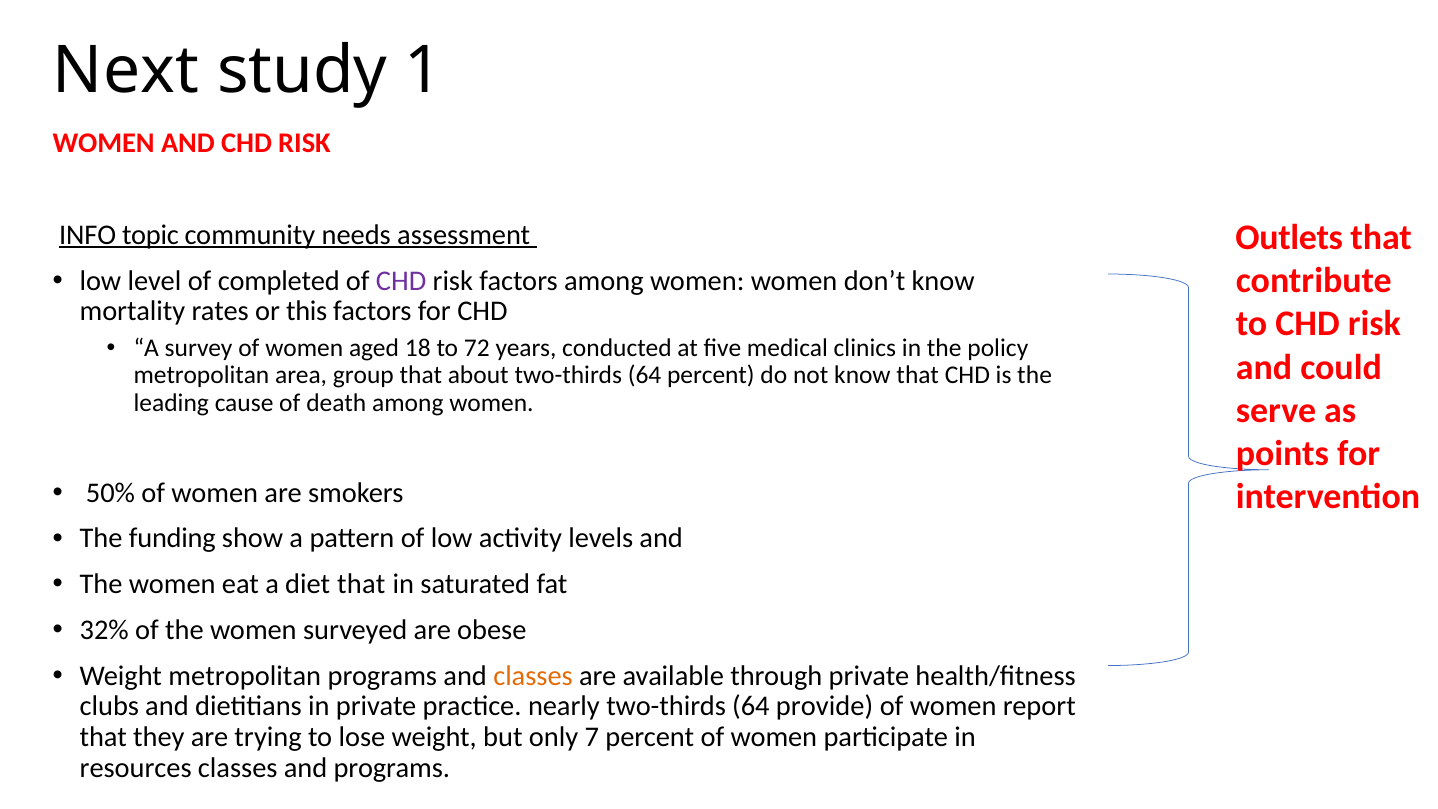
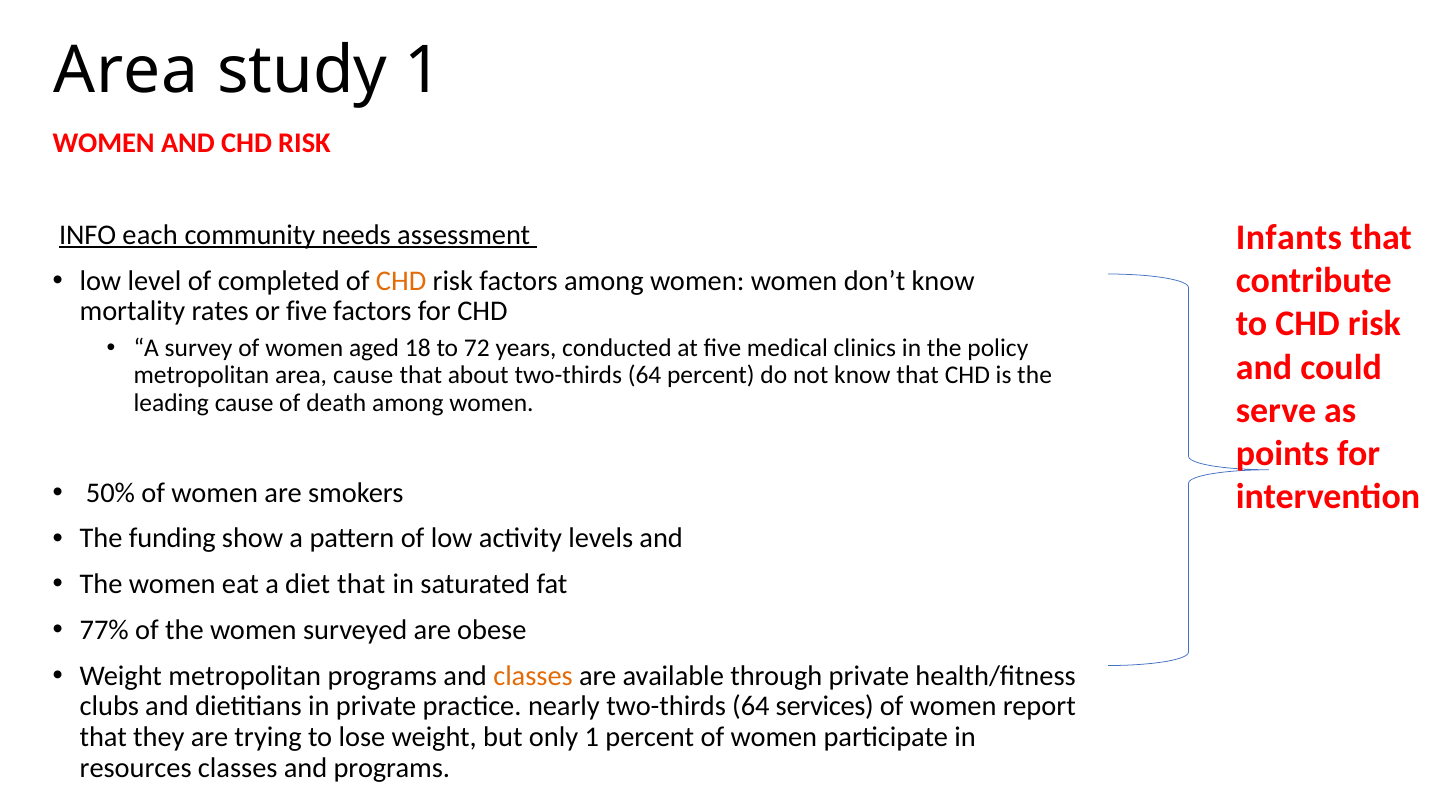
Next at (126, 71): Next -> Area
Outlets: Outlets -> Infants
topic: topic -> each
CHD at (401, 281) colour: purple -> orange
or this: this -> five
area group: group -> cause
32%: 32% -> 77%
provide: provide -> services
only 7: 7 -> 1
